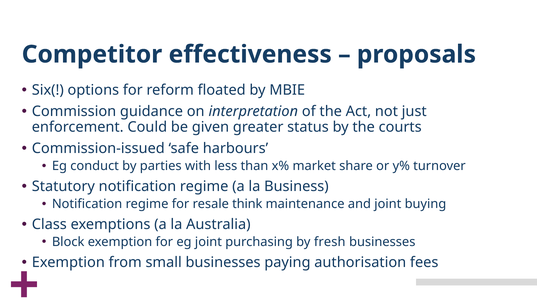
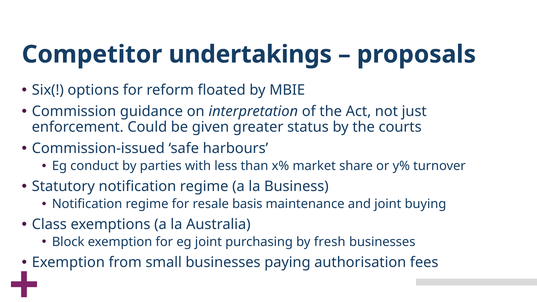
effectiveness: effectiveness -> undertakings
think: think -> basis
